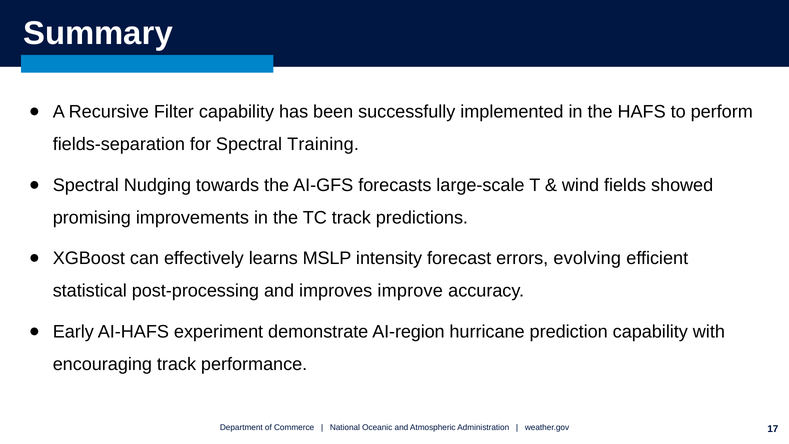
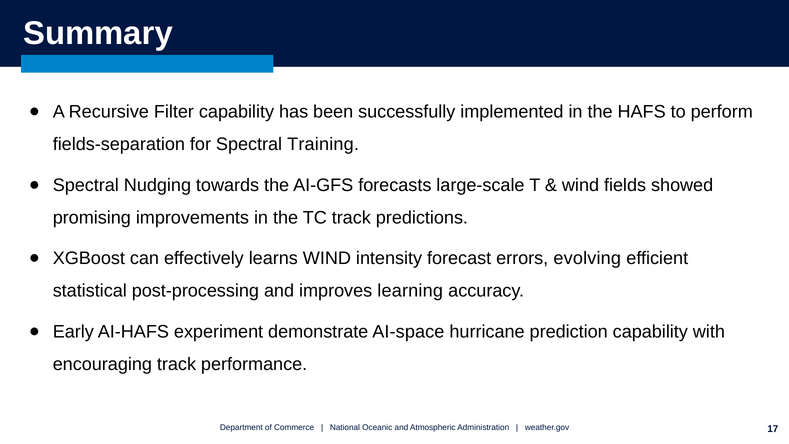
learns MSLP: MSLP -> WIND
improve: improve -> learning
AI-region: AI-region -> AI-space
